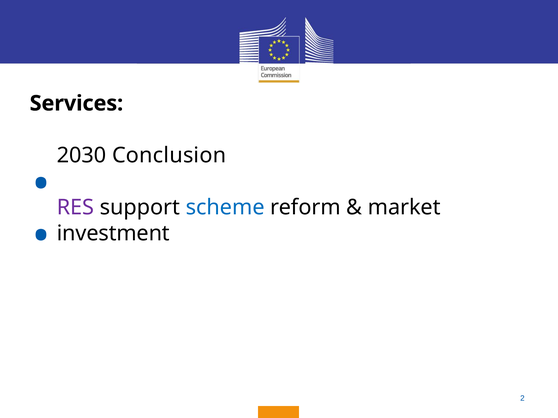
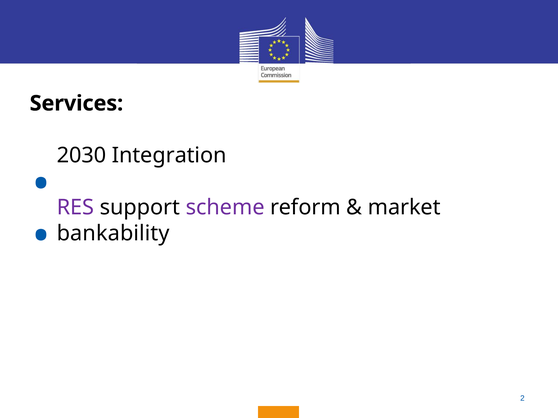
Conclusion: Conclusion -> Integration
scheme colour: blue -> purple
investment: investment -> bankability
